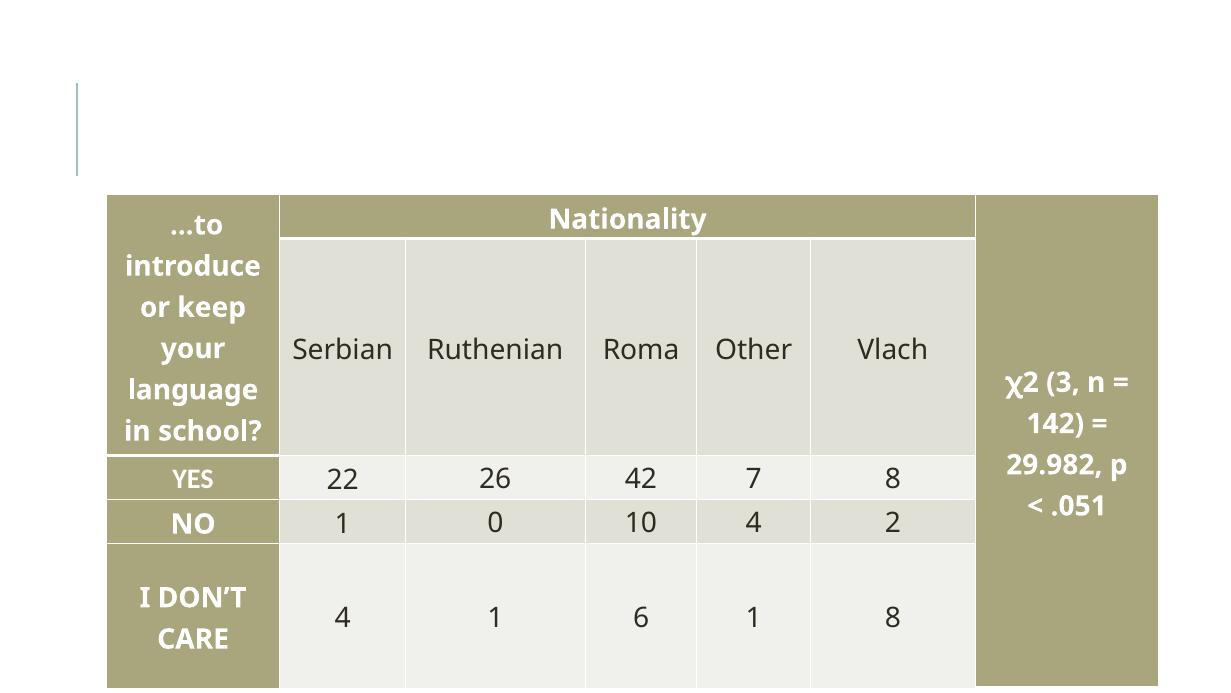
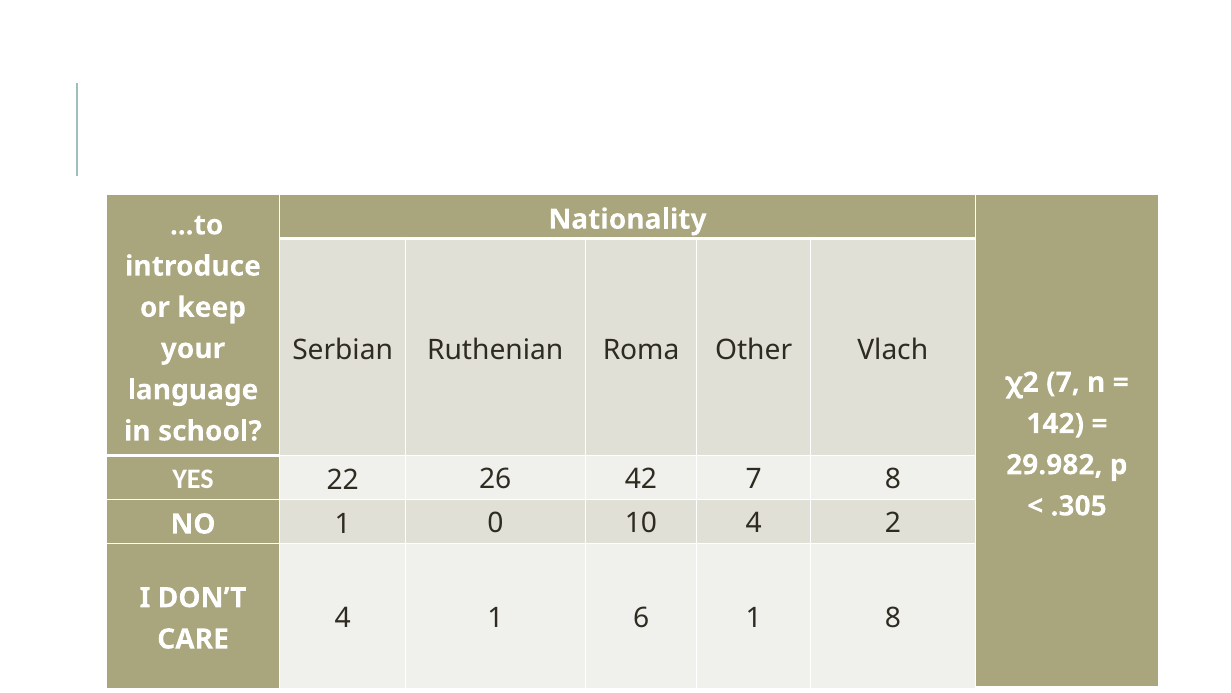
χ2 3: 3 -> 7
.051: .051 -> .305
